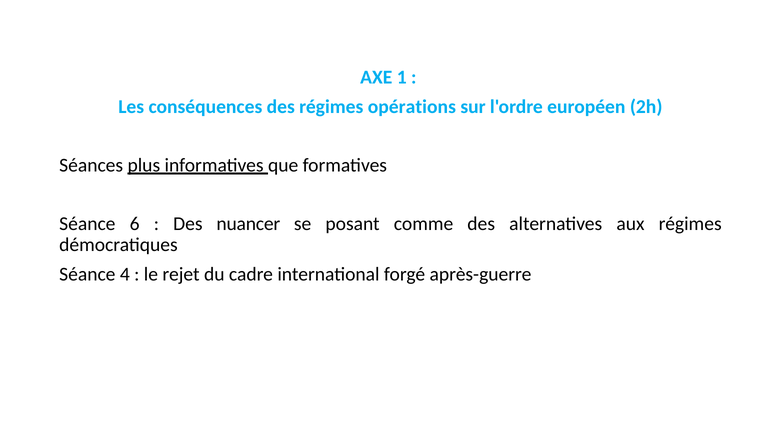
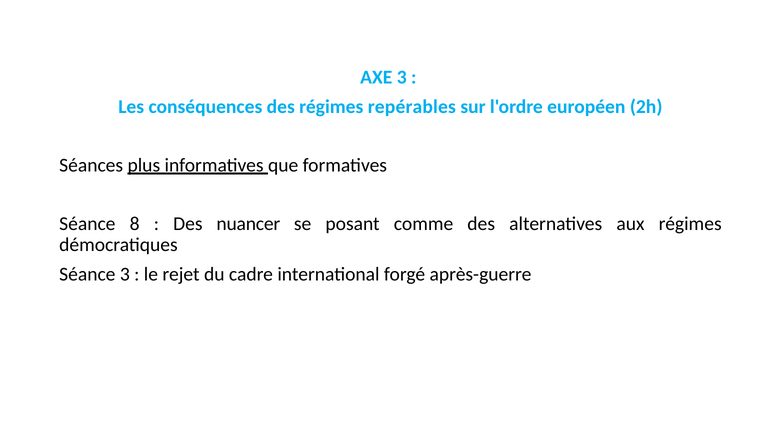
AXE 1: 1 -> 3
opérations: opérations -> repérables
6: 6 -> 8
Séance 4: 4 -> 3
